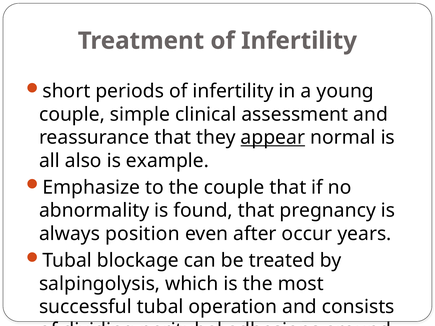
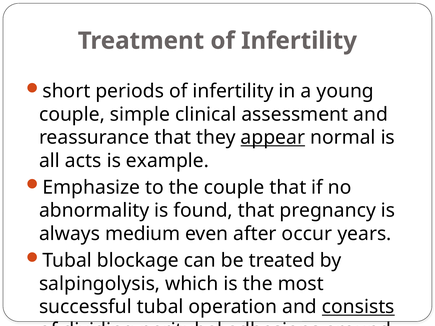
also: also -> acts
position: position -> medium
consists underline: none -> present
